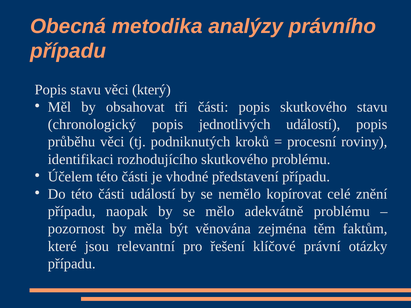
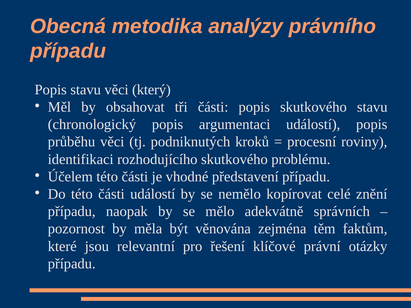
jednotlivých: jednotlivých -> argumentaci
adekvátně problému: problému -> správních
